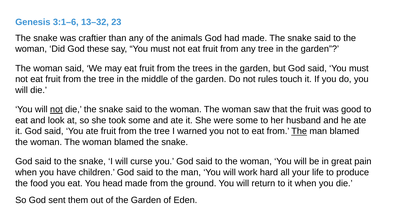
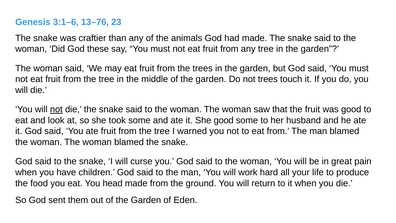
13–32: 13–32 -> 13–76
not rules: rules -> trees
She were: were -> good
The at (299, 131) underline: present -> none
